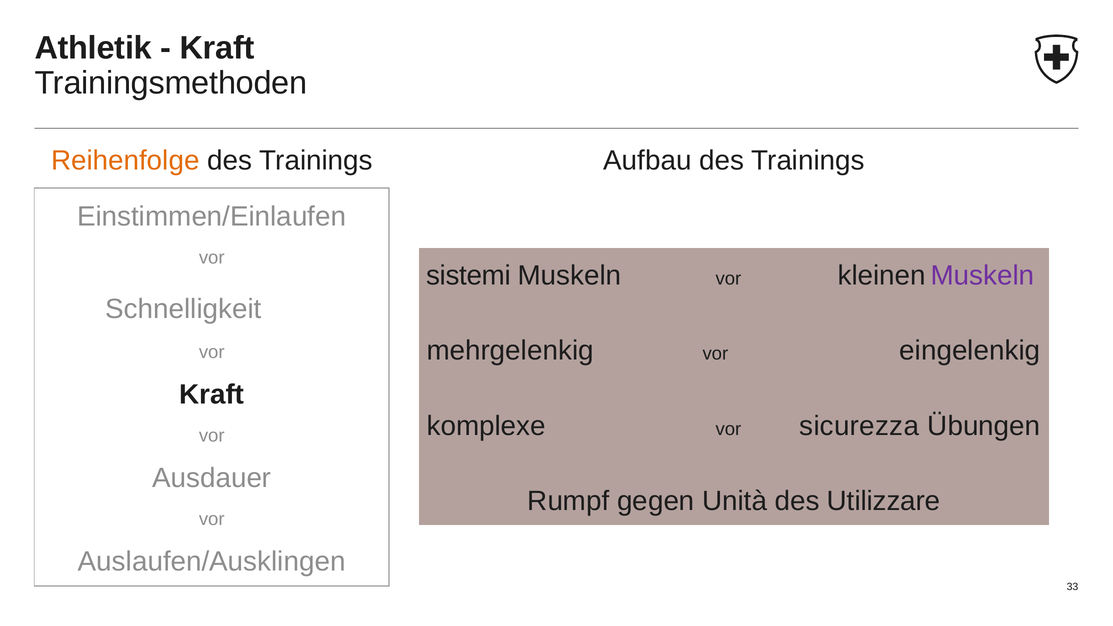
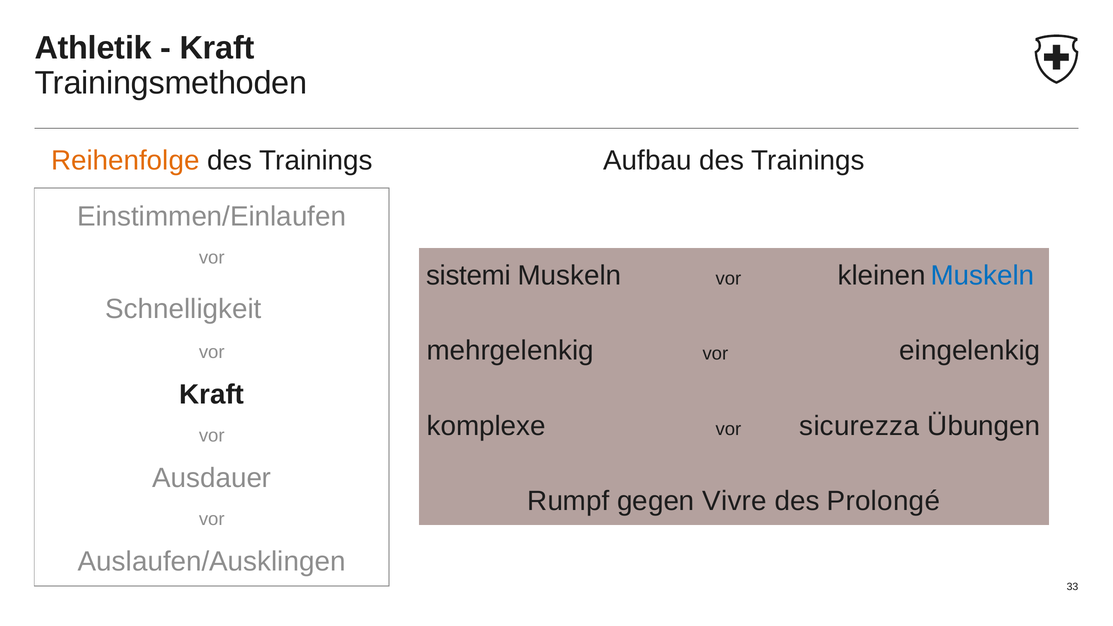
Muskeln at (982, 276) colour: purple -> blue
Unità: Unità -> Vivre
Utilizzare: Utilizzare -> Prolongé
